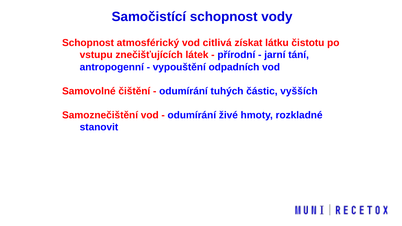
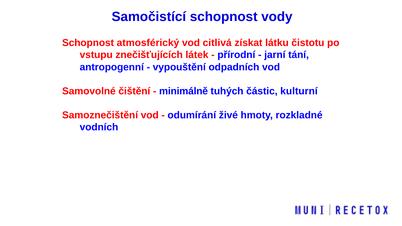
odumírání at (184, 91): odumírání -> minimálně
vyšších: vyšších -> kulturní
stanovit: stanovit -> vodních
